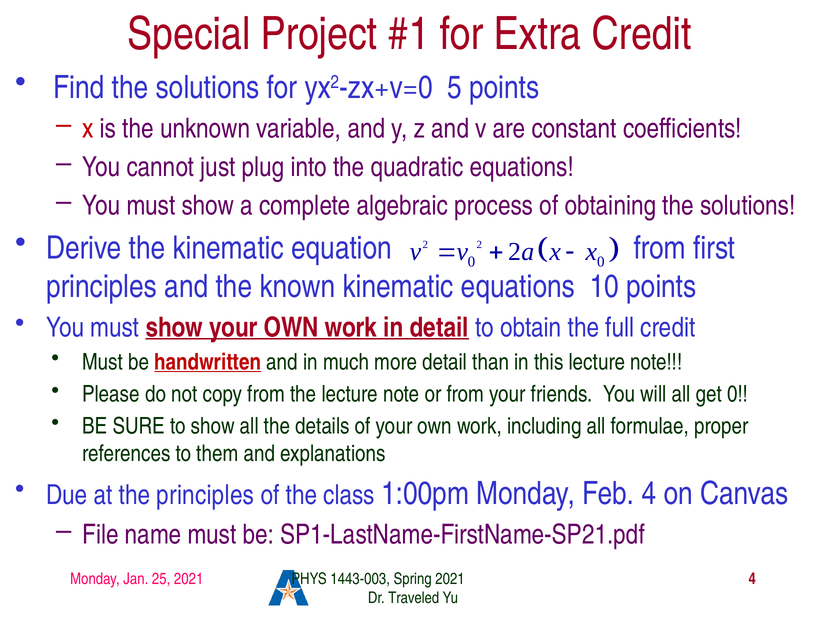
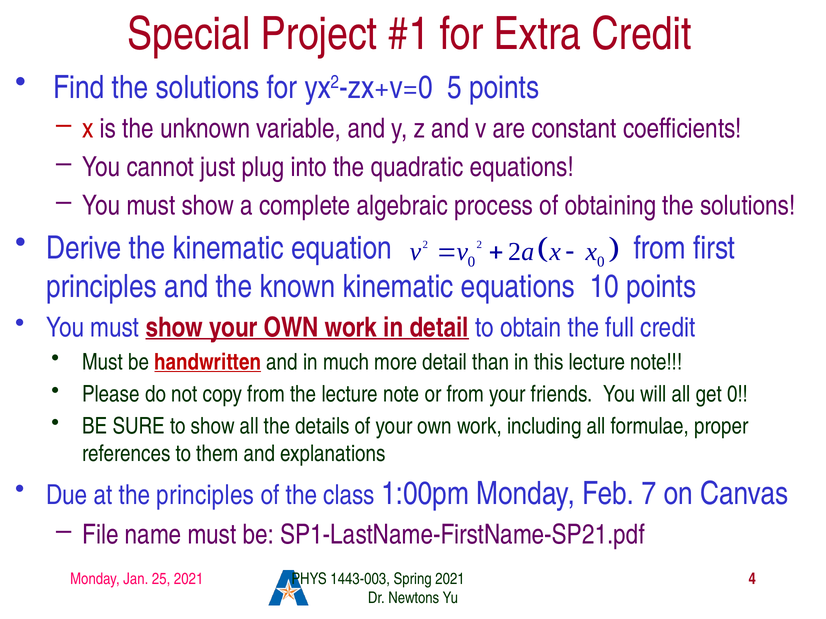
Feb 4: 4 -> 7
Traveled: Traveled -> Newtons
